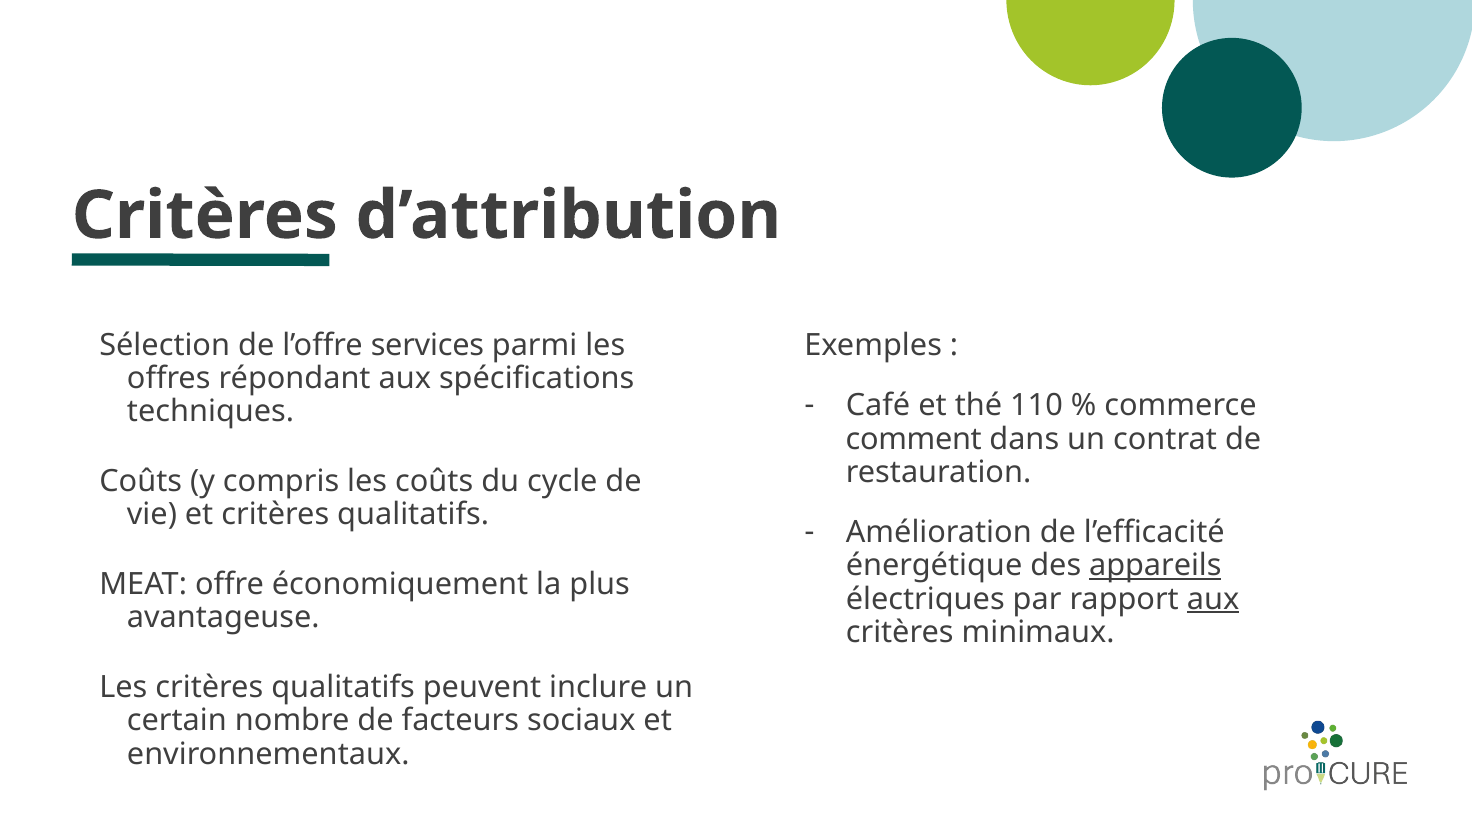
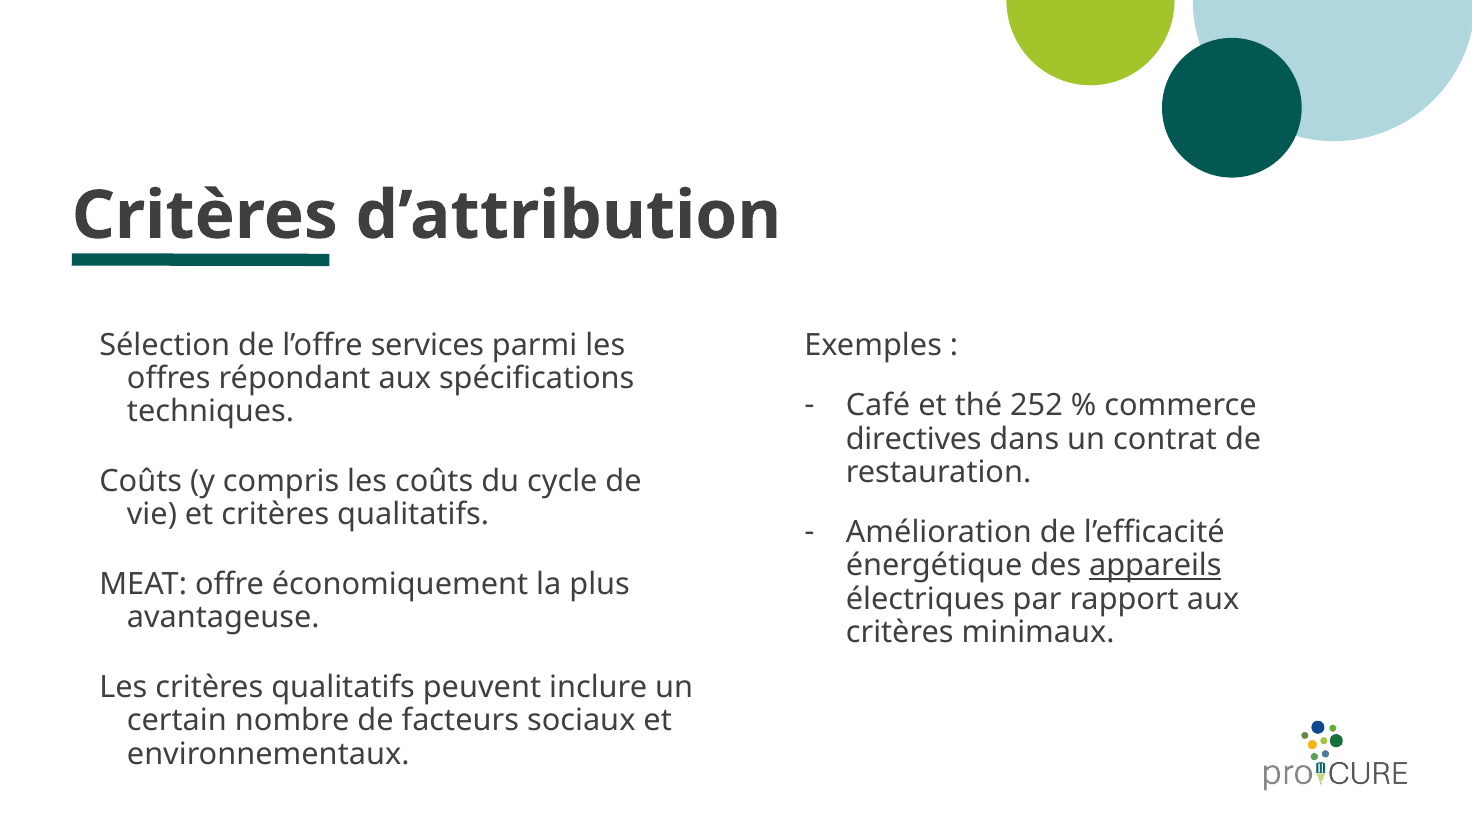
110: 110 -> 252
comment: comment -> directives
aux at (1213, 599) underline: present -> none
